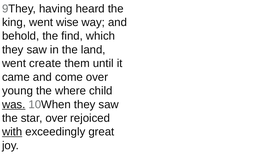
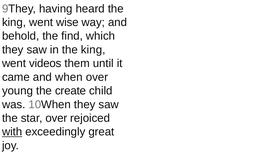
in the land: land -> king
create: create -> videos
come: come -> when
where: where -> create
was underline: present -> none
